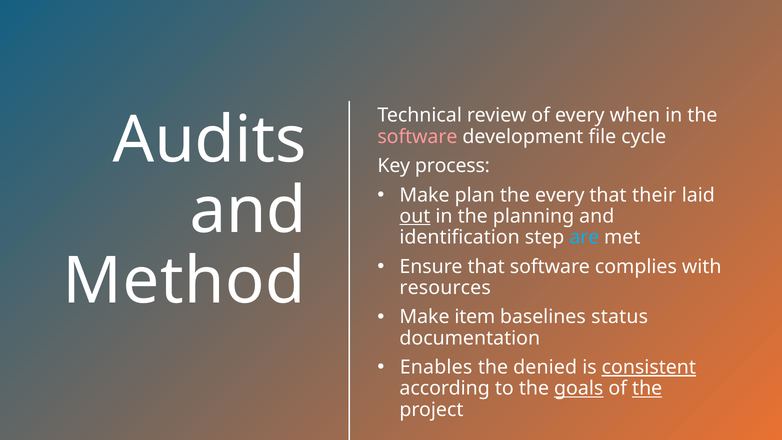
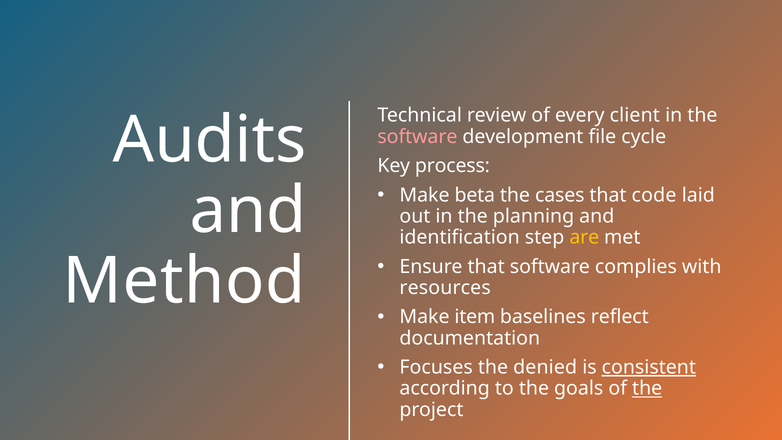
when: when -> client
plan: plan -> beta
the every: every -> cases
their: their -> code
out underline: present -> none
are colour: light blue -> yellow
status: status -> reflect
Enables: Enables -> Focuses
goals underline: present -> none
